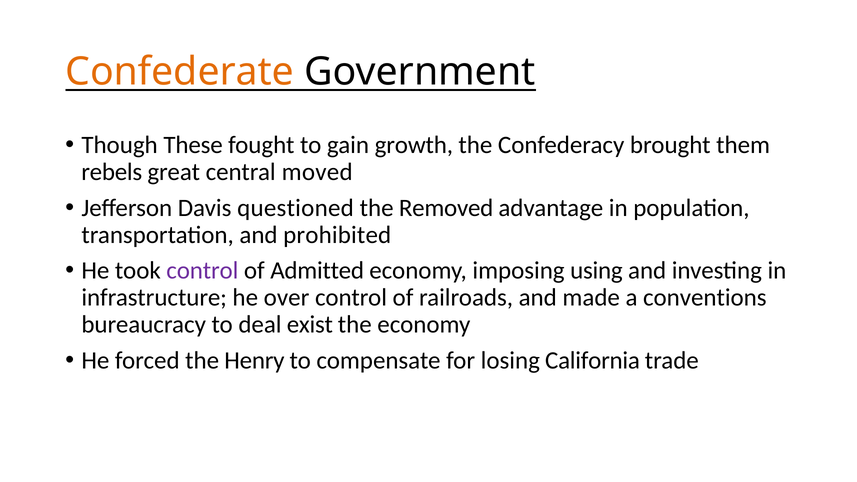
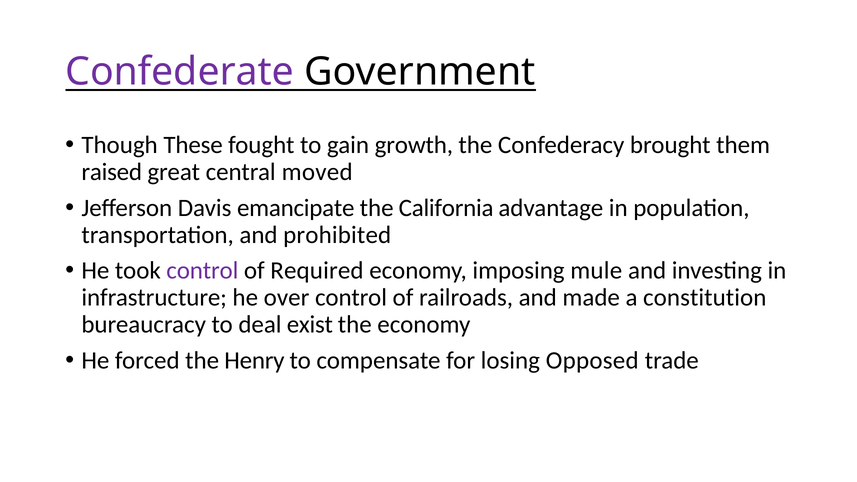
Confederate colour: orange -> purple
rebels: rebels -> raised
questioned: questioned -> emancipate
Removed: Removed -> California
Admitted: Admitted -> Required
using: using -> mule
conventions: conventions -> constitution
California: California -> Opposed
